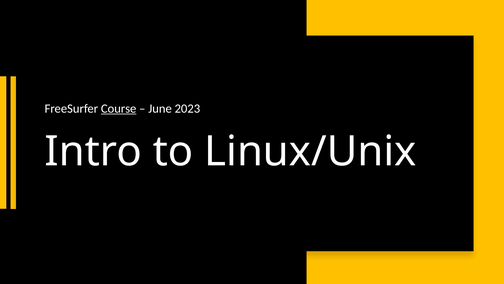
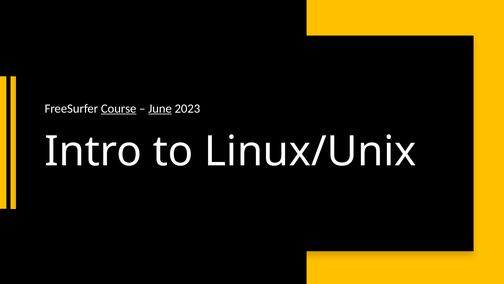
June underline: none -> present
